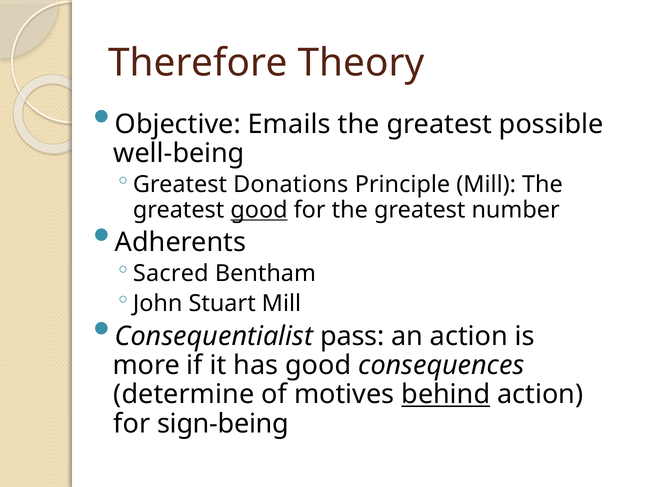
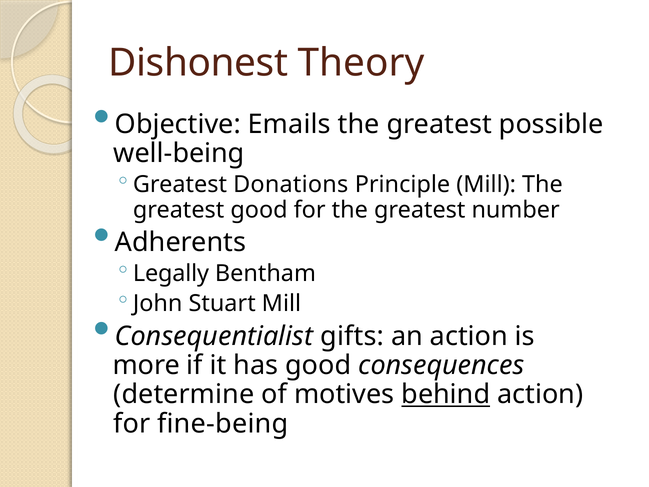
Therefore: Therefore -> Dishonest
good at (259, 210) underline: present -> none
Sacred: Sacred -> Legally
pass: pass -> gifts
sign-being: sign-being -> fine-being
